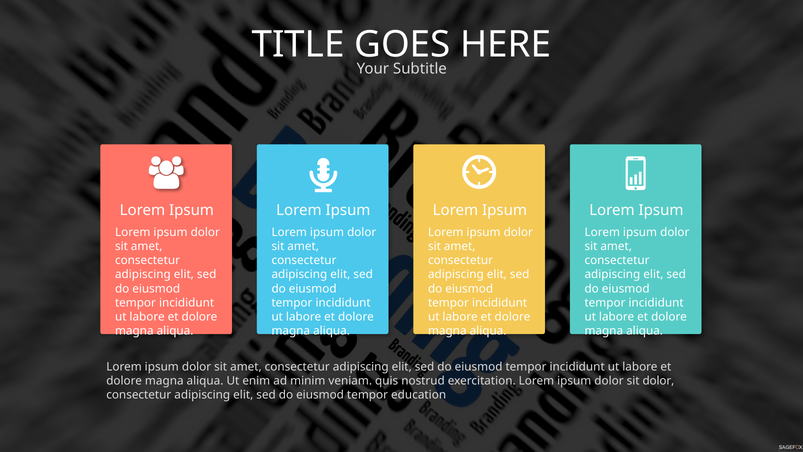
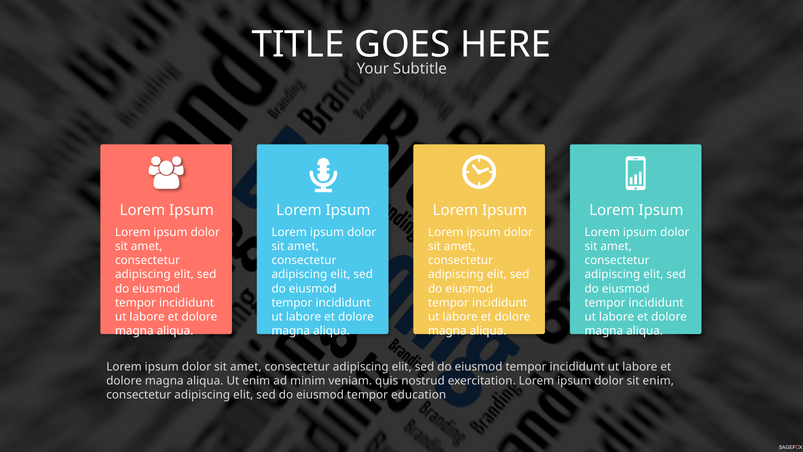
sit dolor: dolor -> enim
